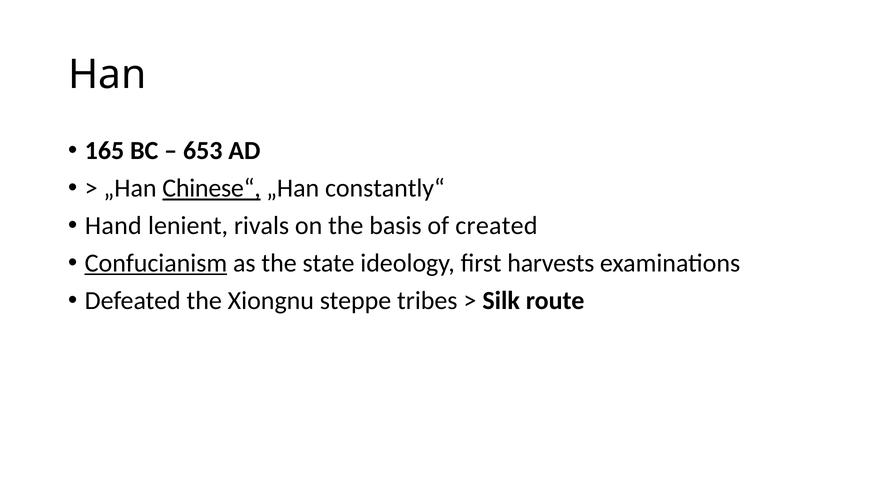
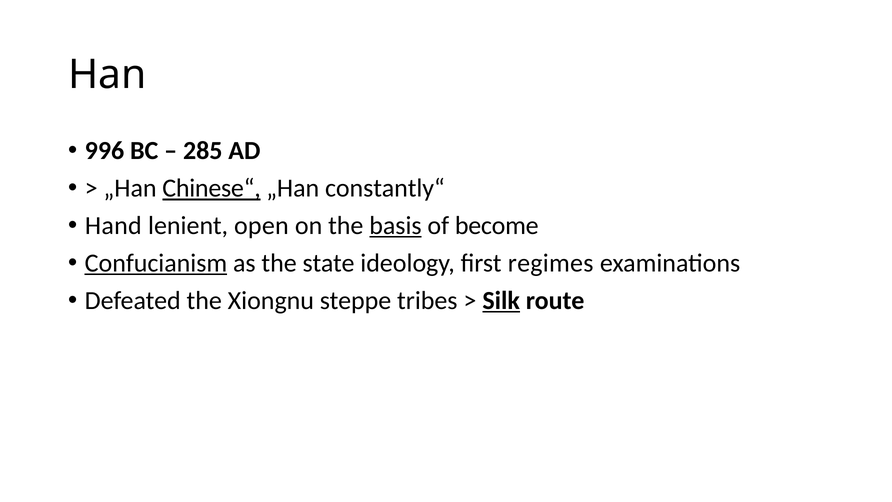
165: 165 -> 996
653: 653 -> 285
rivals: rivals -> open
basis underline: none -> present
created: created -> become
harvests: harvests -> regimes
Silk underline: none -> present
